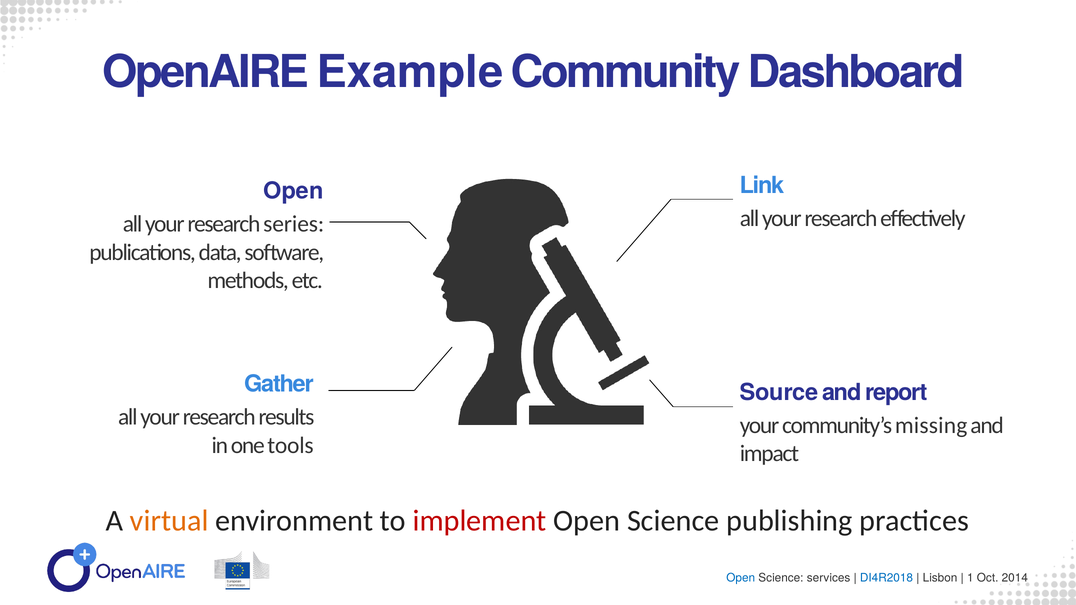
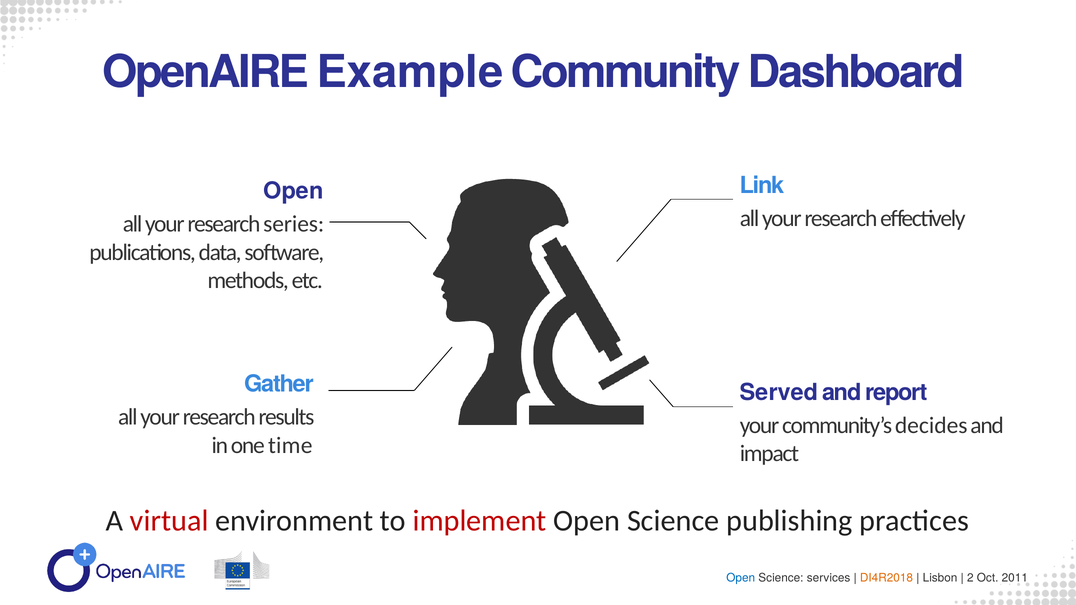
Source: Source -> Served
missing: missing -> decides
tools: tools -> time
virtual colour: orange -> red
DI4R2018 colour: blue -> orange
1: 1 -> 2
2014: 2014 -> 2011
